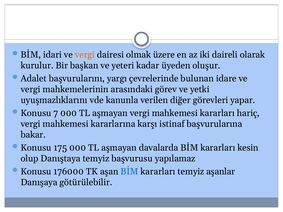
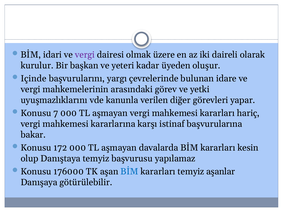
vergi at (85, 55) colour: orange -> purple
Adalet: Adalet -> Içinde
175: 175 -> 172
